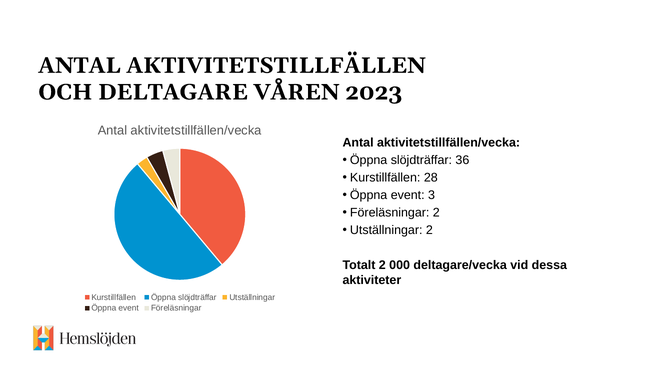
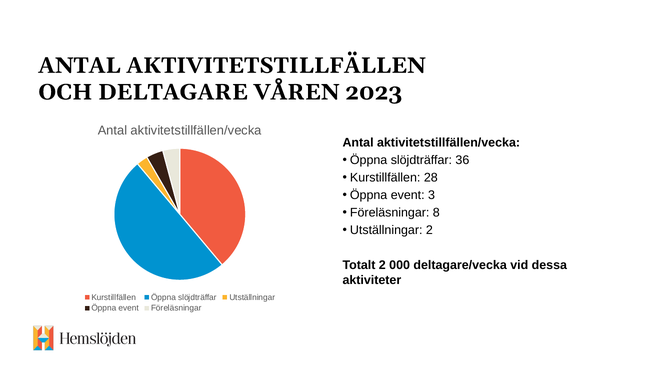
Föreläsningar 2: 2 -> 8
